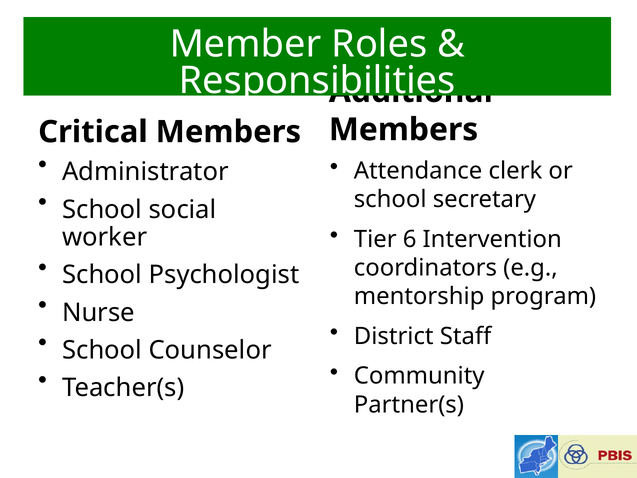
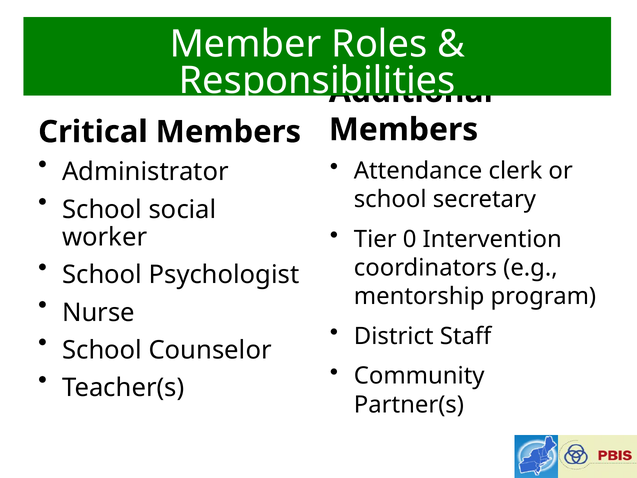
6: 6 -> 0
